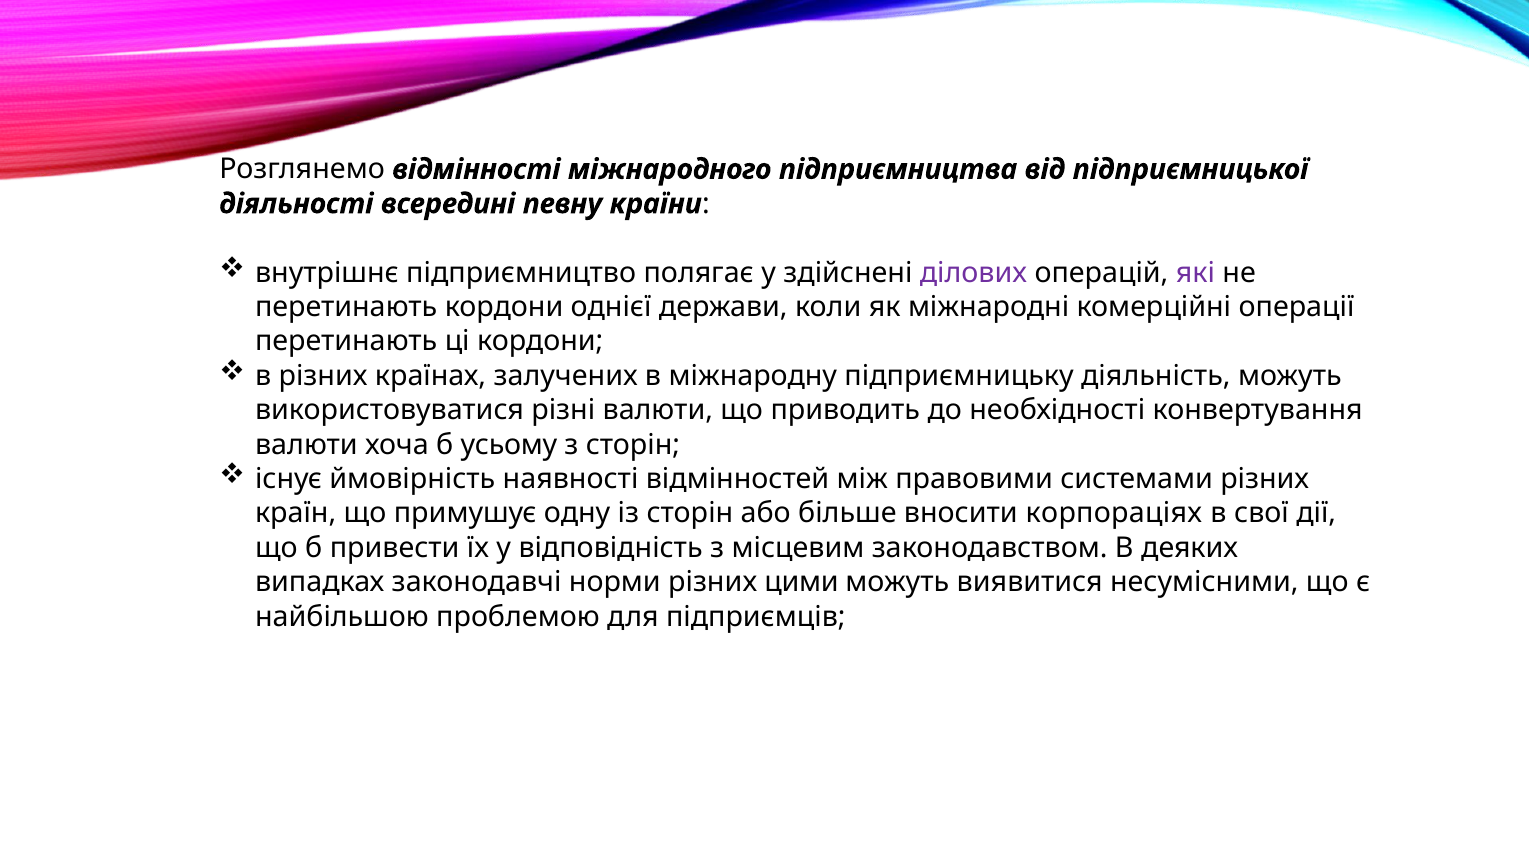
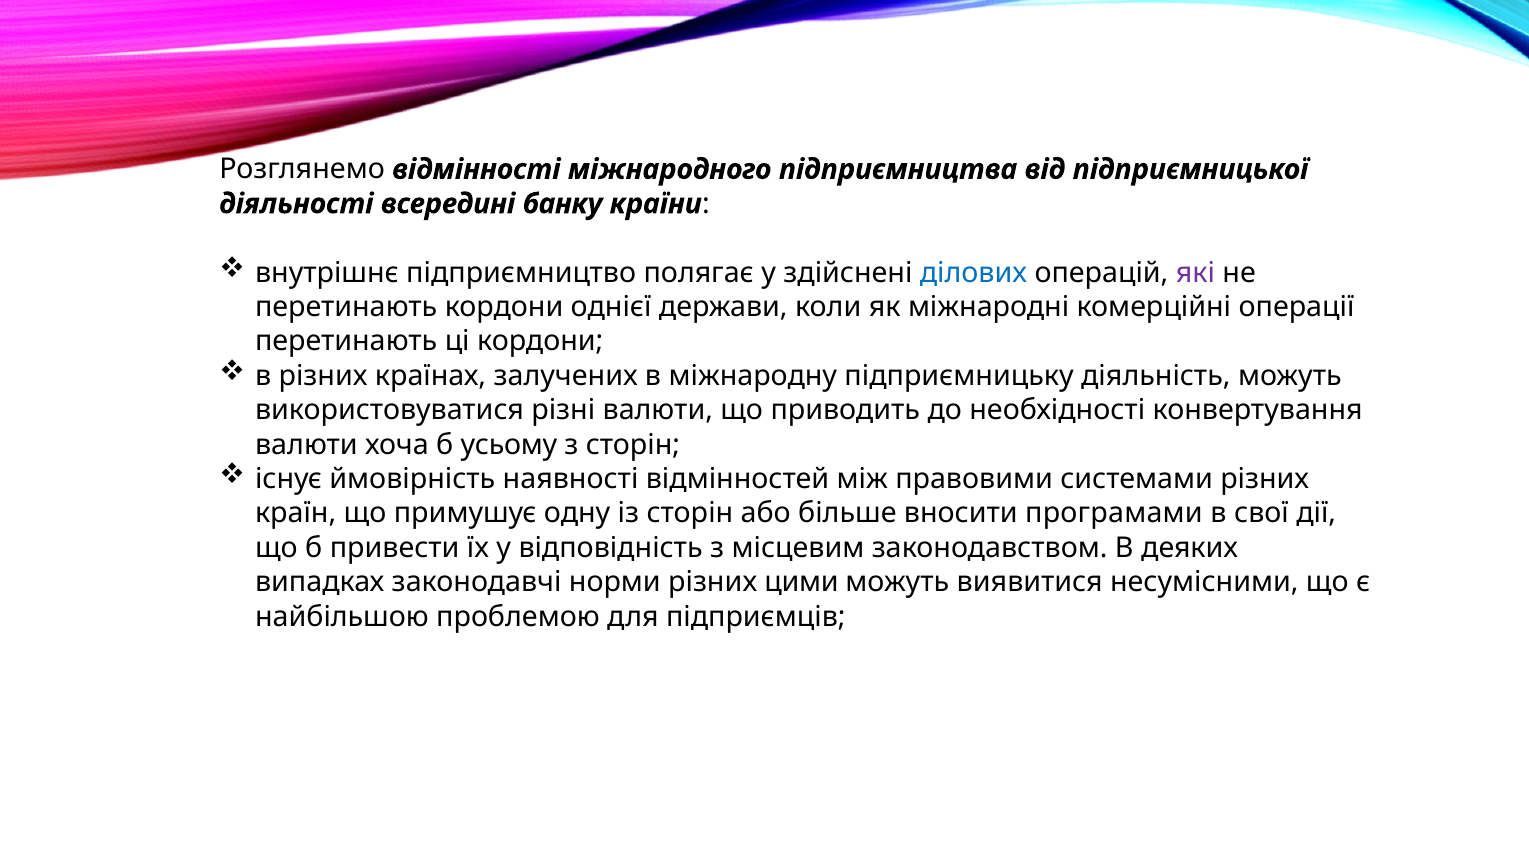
певну: певну -> банку
ділових colour: purple -> blue
корпораціях: корпораціях -> програмами
